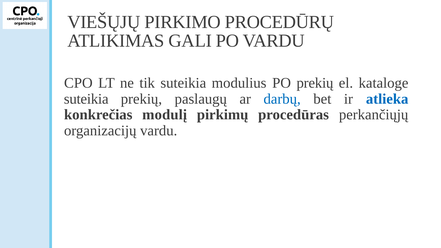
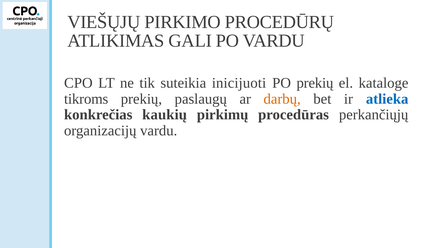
modulius: modulius -> inicijuoti
suteikia at (86, 99): suteikia -> tikroms
darbų colour: blue -> orange
modulį: modulį -> kaukių
